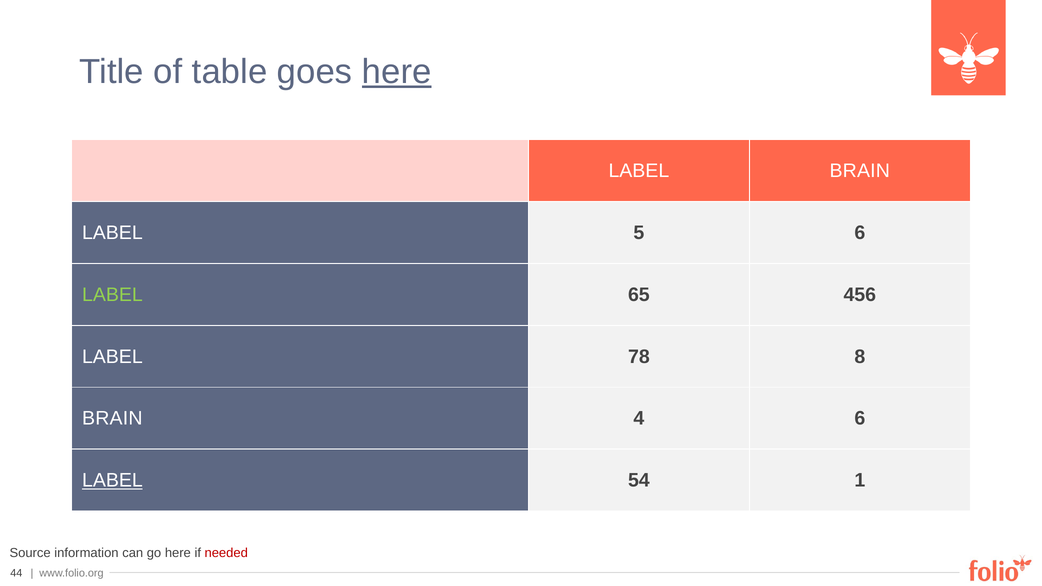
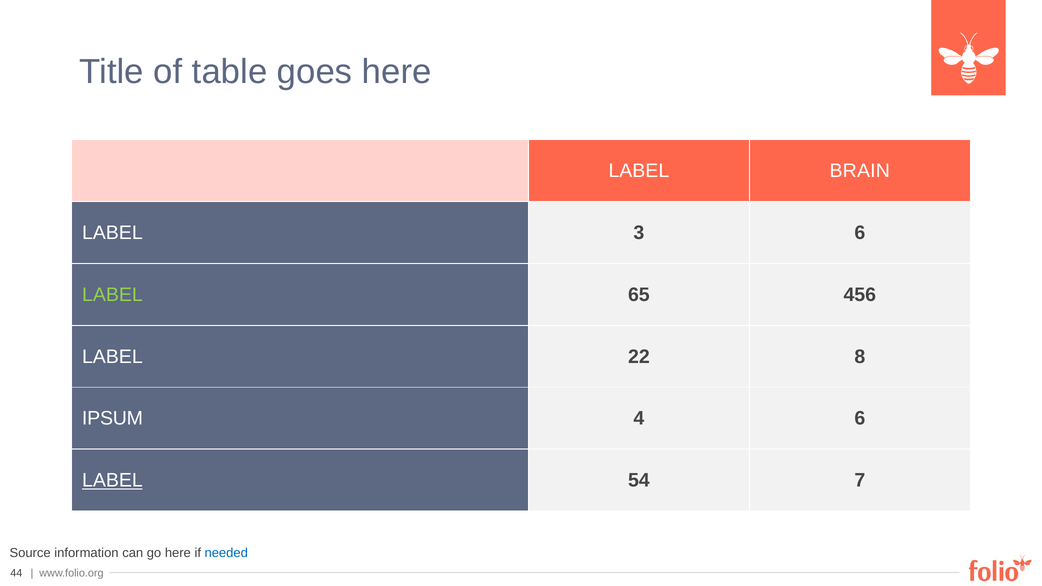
here at (397, 72) underline: present -> none
5: 5 -> 3
78: 78 -> 22
BRAIN at (112, 419): BRAIN -> IPSUM
1: 1 -> 7
needed colour: red -> blue
